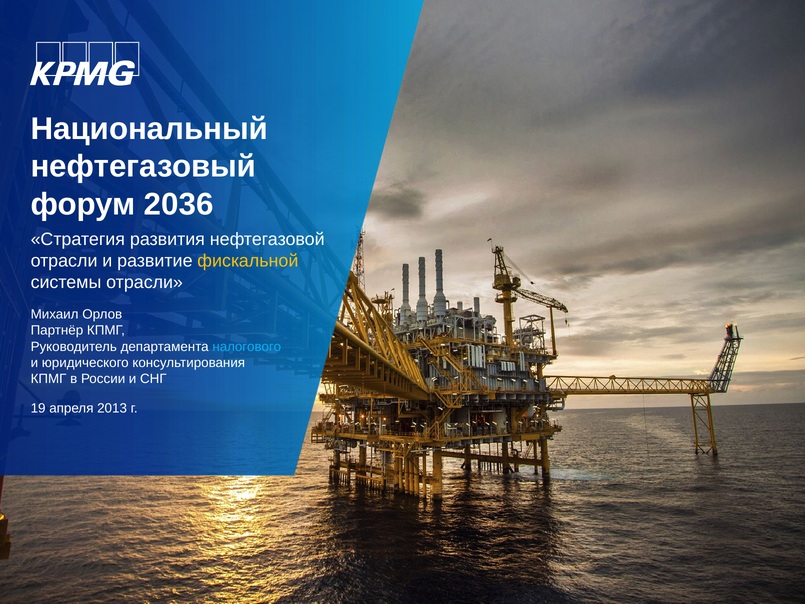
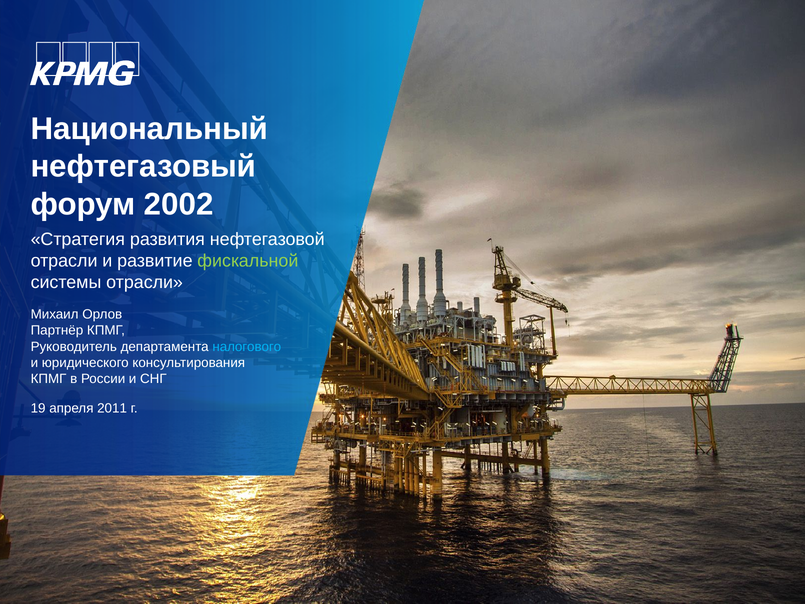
2036: 2036 -> 2002
фискальной colour: yellow -> light green
2013: 2013 -> 2011
